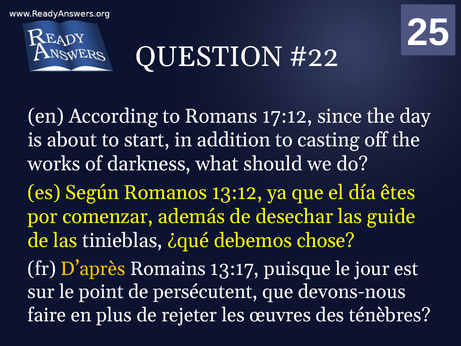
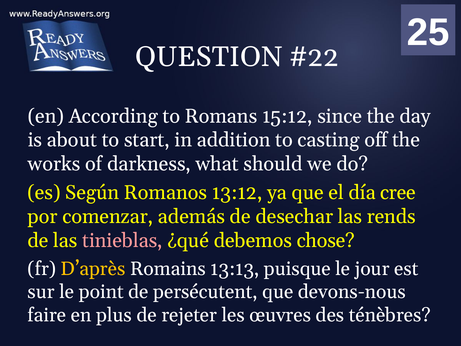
17:12: 17:12 -> 15:12
êtes: êtes -> cree
guide: guide -> rends
tinieblas colour: white -> pink
13:17: 13:17 -> 13:13
